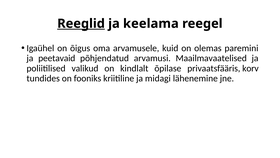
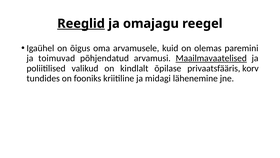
keelama: keelama -> omajagu
peetavaid: peetavaid -> toimuvad
Maailmavaatelised underline: none -> present
